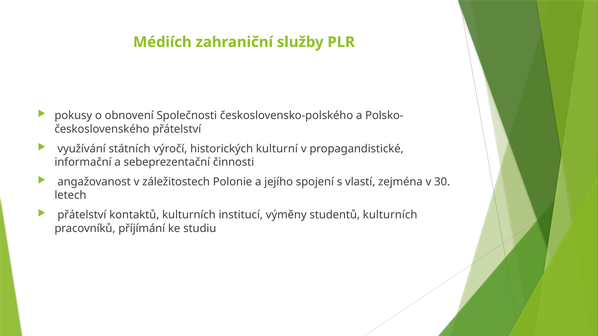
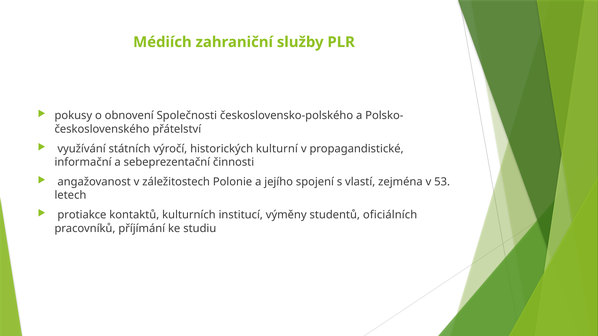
30: 30 -> 53
přátelství at (82, 215): přátelství -> protiakce
studentů kulturních: kulturních -> oficiálních
